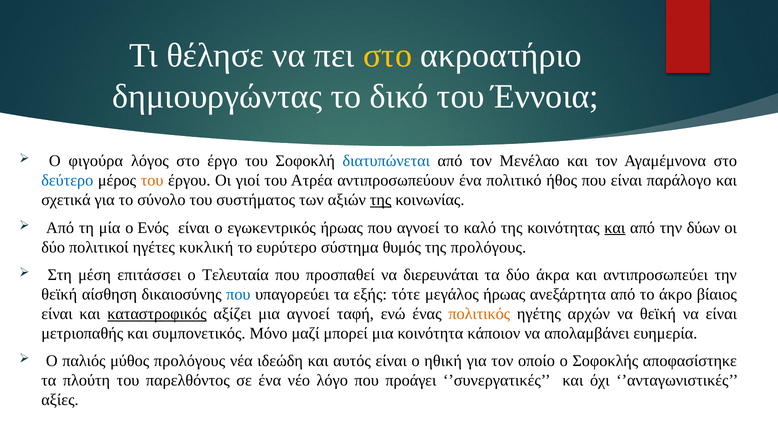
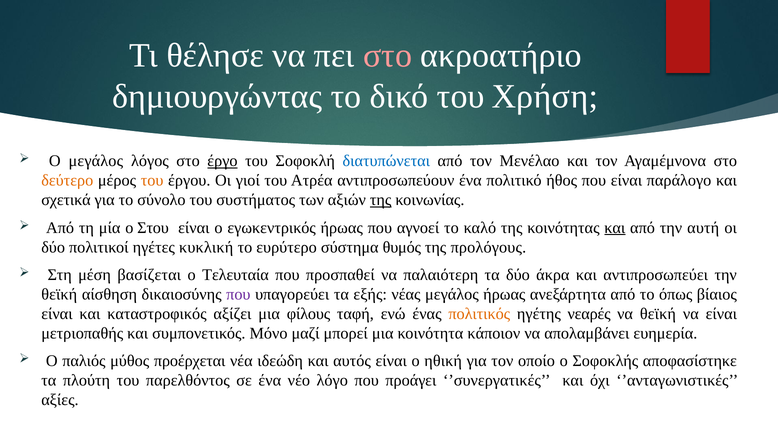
στο at (388, 56) colour: yellow -> pink
Έννοια: Έννοια -> Χρήση
Ο φιγούρα: φιγούρα -> μεγάλος
έργο underline: none -> present
δεύτερο colour: blue -> orange
Ενός: Ενός -> Στου
δύων: δύων -> αυτή
επιτάσσει: επιτάσσει -> βασίζεται
διερευνάται: διερευνάται -> παλαιότερη
που at (238, 294) colour: blue -> purple
τότε: τότε -> νέας
άκρο: άκρο -> όπως
καταστροφικός underline: present -> none
μια αγνοεί: αγνοεί -> φίλους
αρχών: αρχών -> νεαρές
μύθος προλόγους: προλόγους -> προέρχεται
